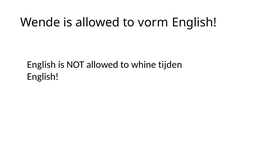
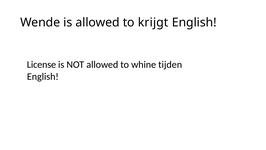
vorm: vorm -> krijgt
English at (41, 64): English -> License
